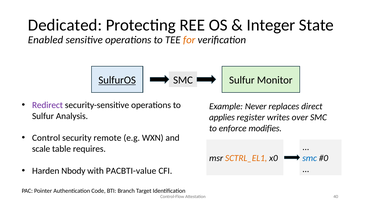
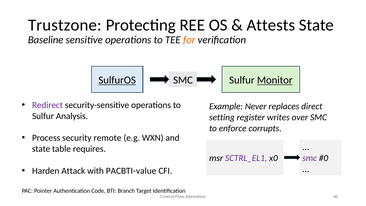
Dedicated: Dedicated -> Trustzone
Integer: Integer -> Attests
Enabled: Enabled -> Baseline
Monitor underline: none -> present
applies: applies -> setting
modifies: modifies -> corrupts
Control: Control -> Process
scale at (41, 149): scale -> state
SCTRL_EL1 colour: orange -> purple
smc at (310, 158) colour: blue -> purple
Nbody: Nbody -> Attack
